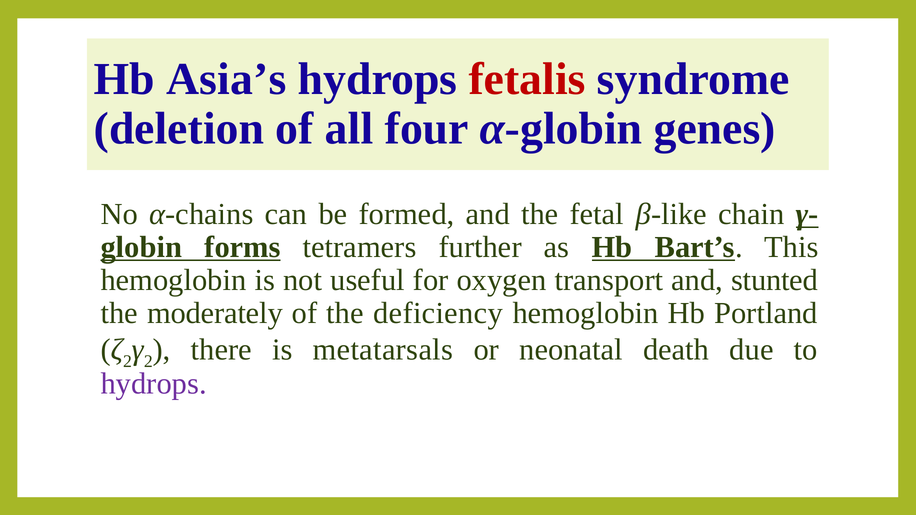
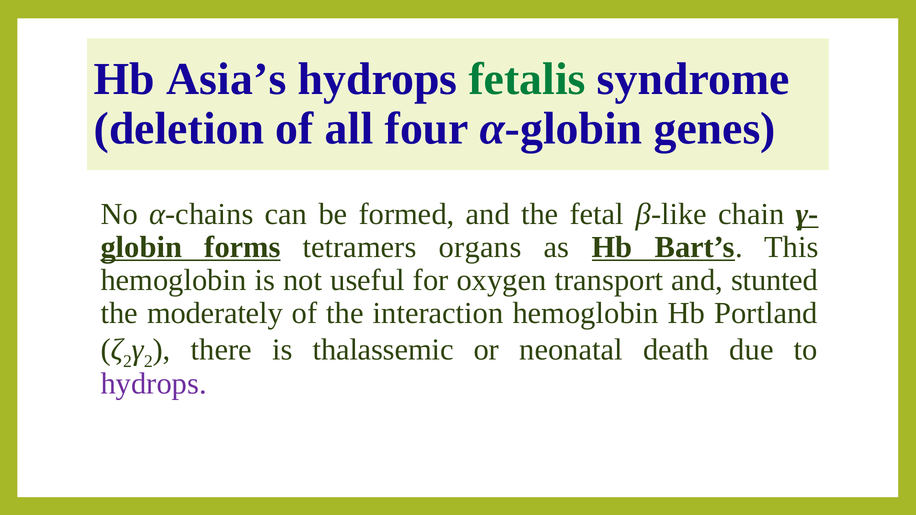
fetalis colour: red -> green
further: further -> organs
deficiency: deficiency -> interaction
metatarsals: metatarsals -> thalassemic
